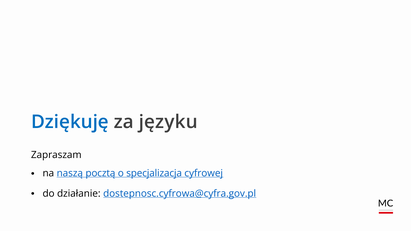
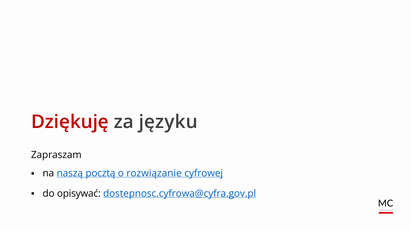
Dziękuję colour: blue -> red
specjalizacja: specjalizacja -> rozwiązanie
działanie: działanie -> opisywać
